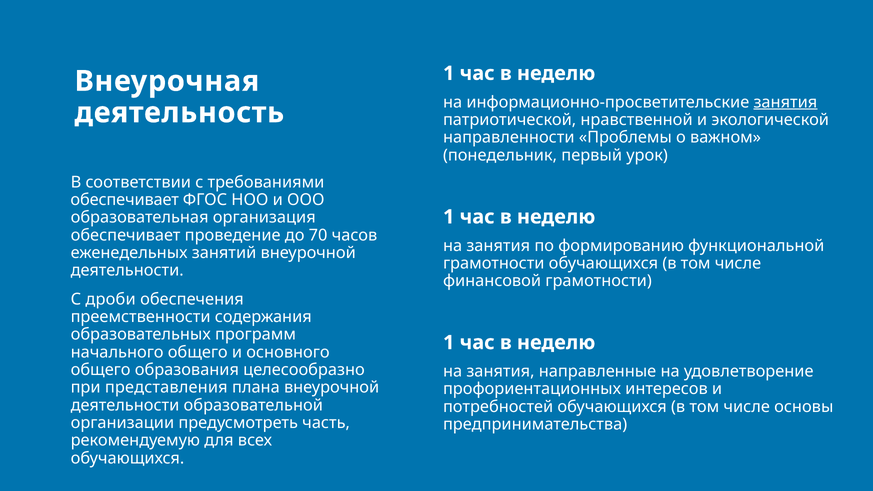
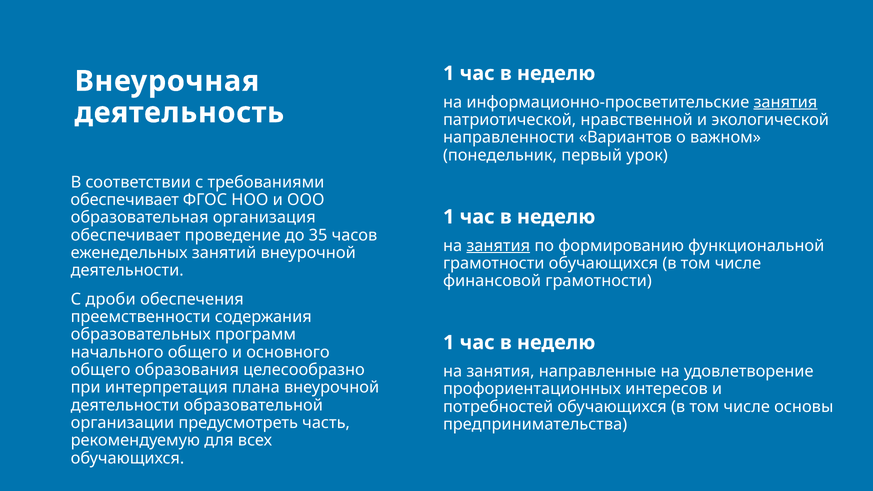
Проблемы: Проблемы -> Вариантов
70: 70 -> 35
занятия at (498, 246) underline: none -> present
представления: представления -> интерпретация
